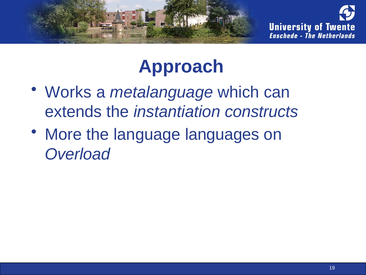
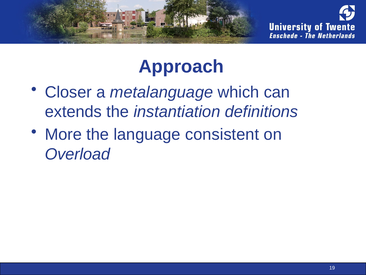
Works: Works -> Closer
constructs: constructs -> definitions
languages: languages -> consistent
